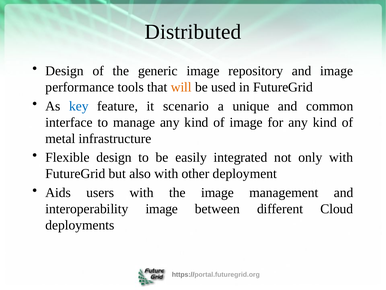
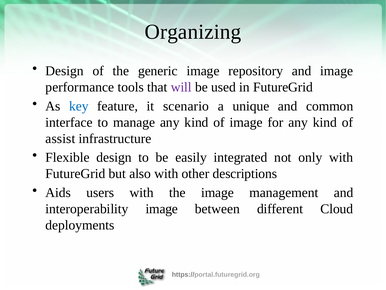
Distributed: Distributed -> Organizing
will colour: orange -> purple
metal: metal -> assist
deployment: deployment -> descriptions
